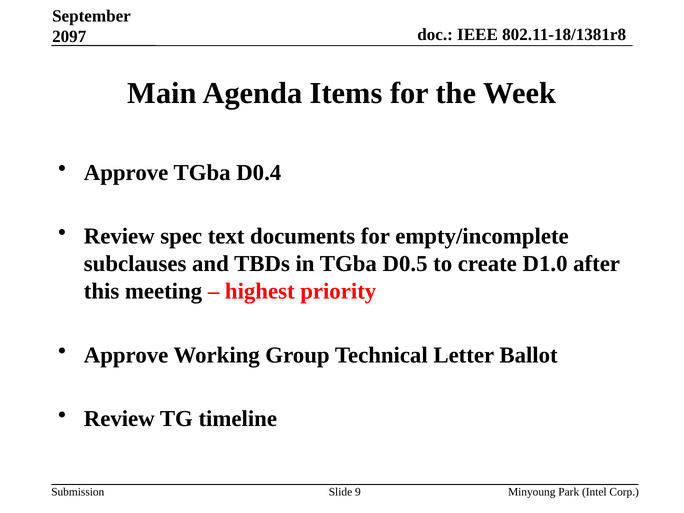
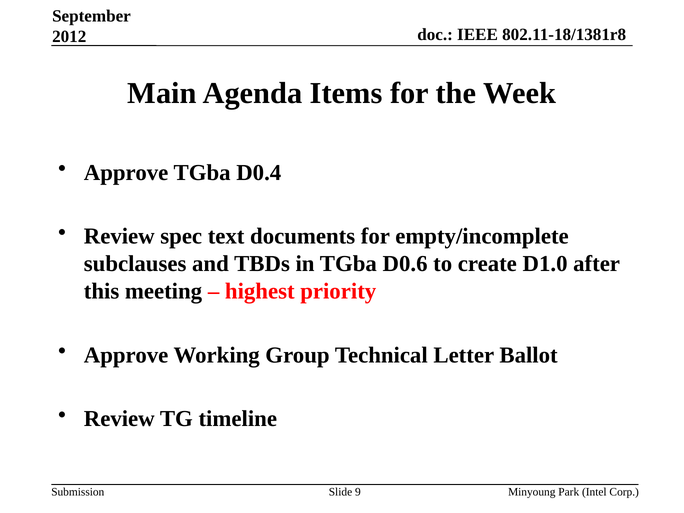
2097: 2097 -> 2012
D0.5: D0.5 -> D0.6
